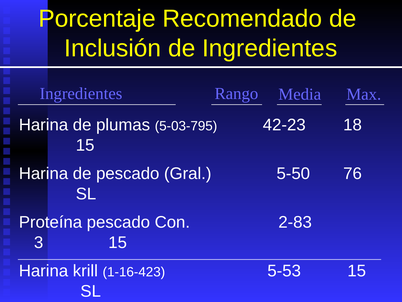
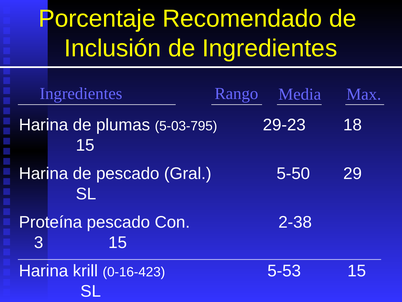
42-23: 42-23 -> 29-23
76: 76 -> 29
2-83: 2-83 -> 2-38
1-16-423: 1-16-423 -> 0-16-423
